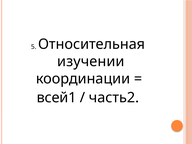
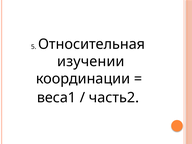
всей1: всей1 -> веса1
